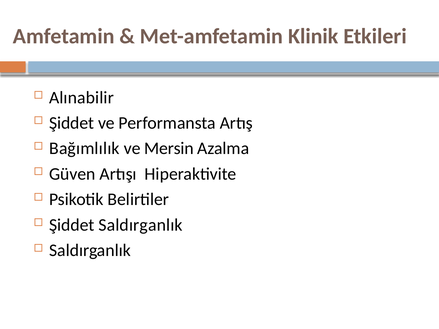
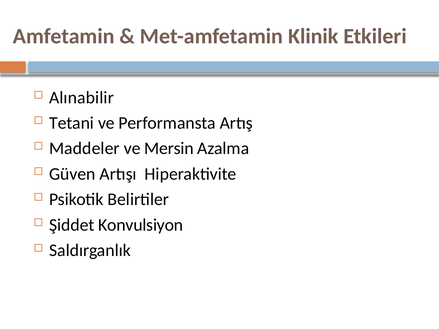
Şiddet at (72, 123): Şiddet -> Tetani
Bağımlılık: Bağımlılık -> Maddeler
Şiddet Saldırganlık: Saldırganlık -> Konvulsiyon
